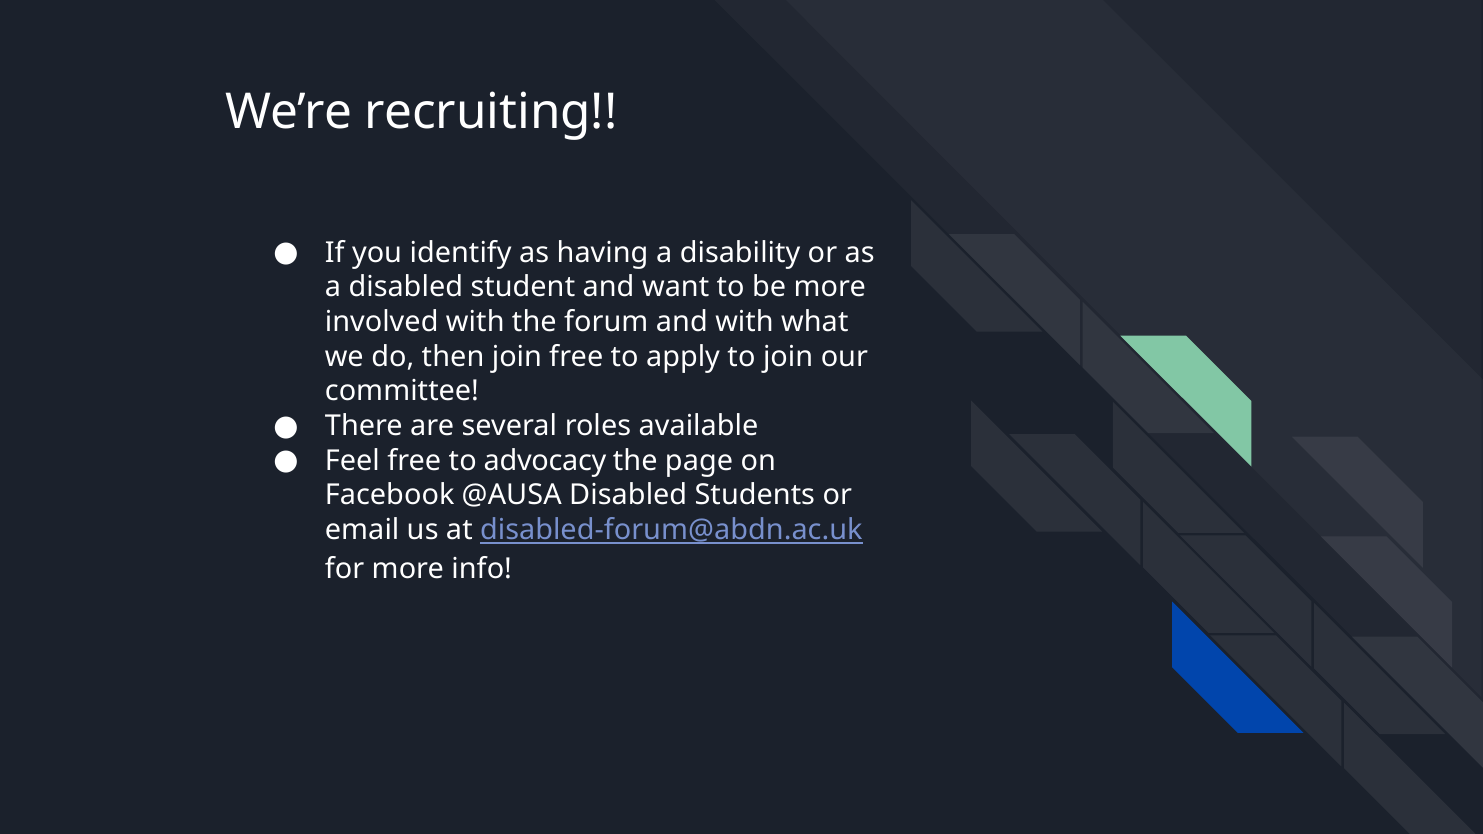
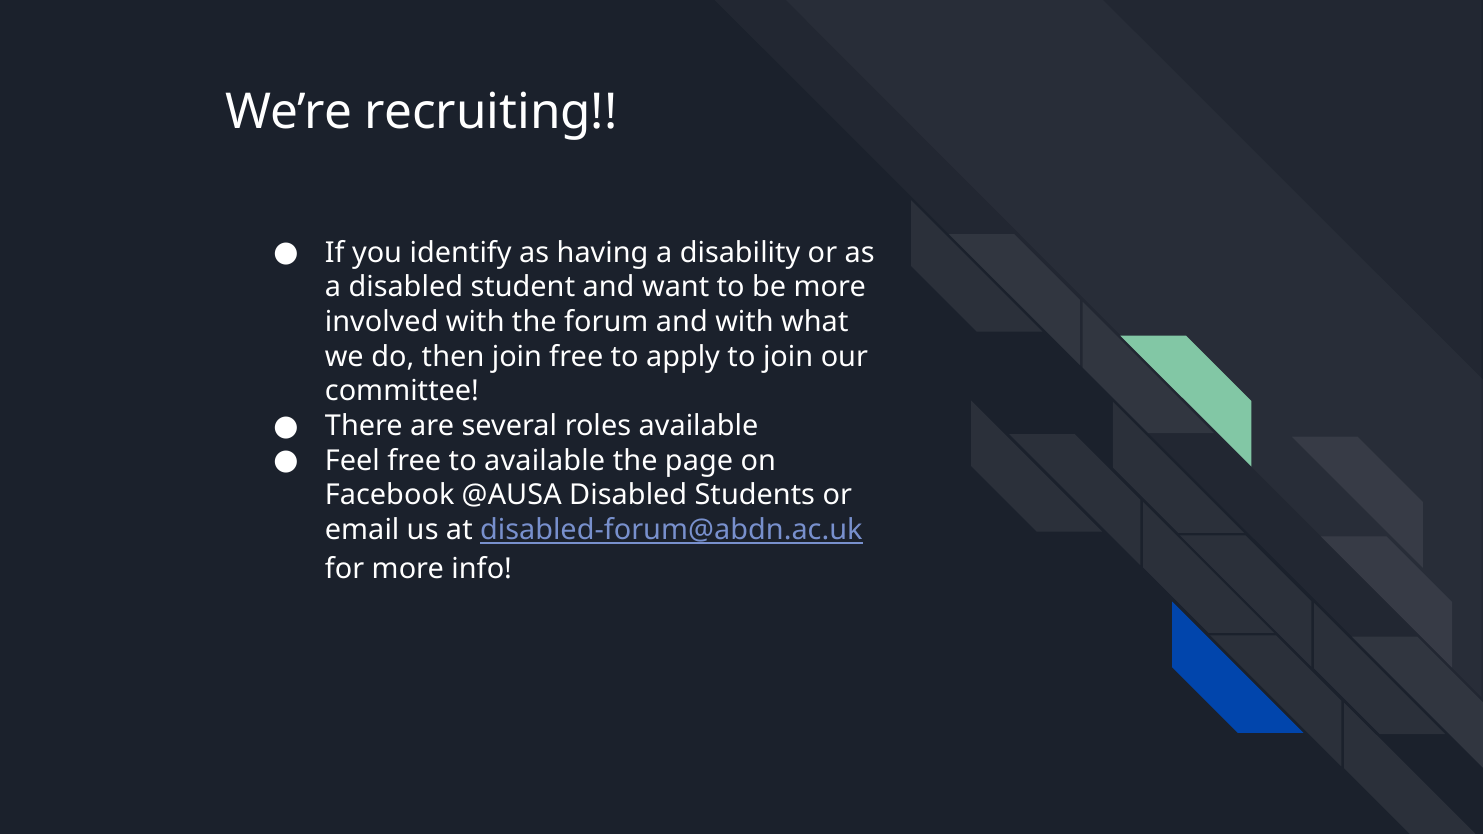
to advocacy: advocacy -> available
